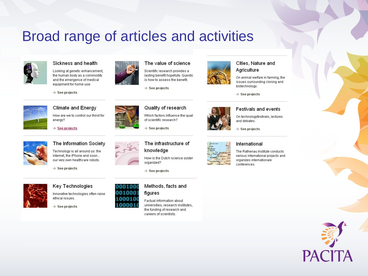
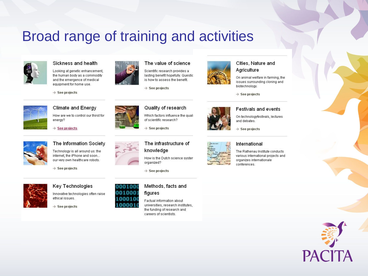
articles: articles -> training
